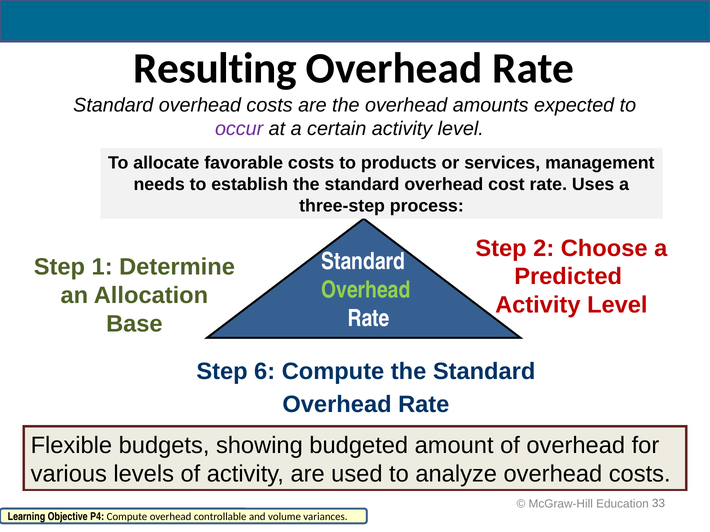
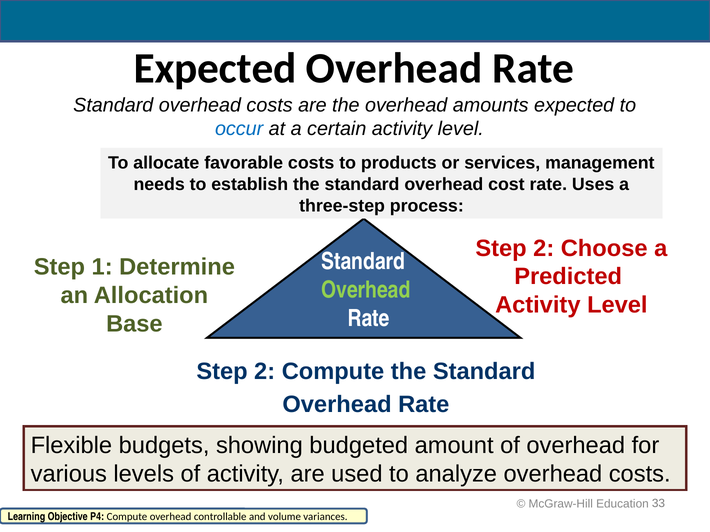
Resulting at (215, 69): Resulting -> Expected
occur colour: purple -> blue
6 at (265, 372): 6 -> 2
